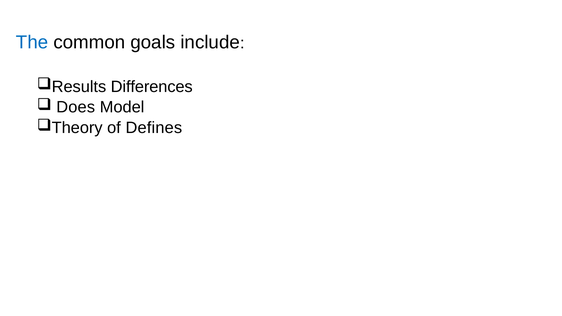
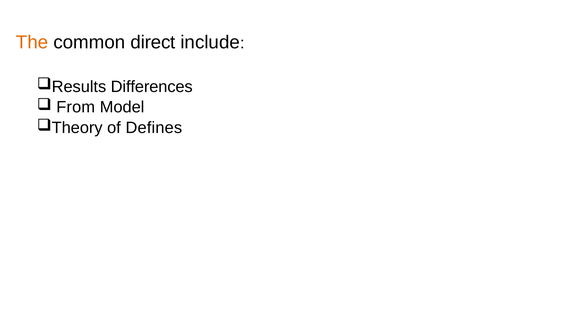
The colour: blue -> orange
goals: goals -> direct
Does: Does -> From
